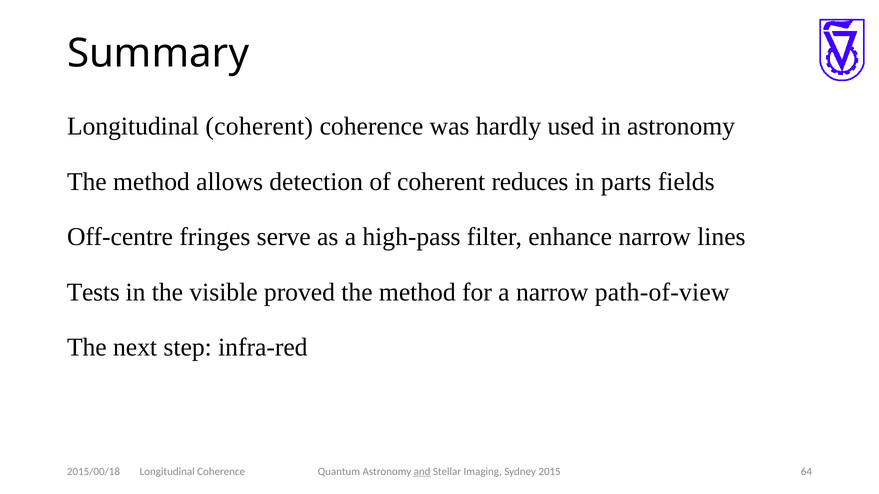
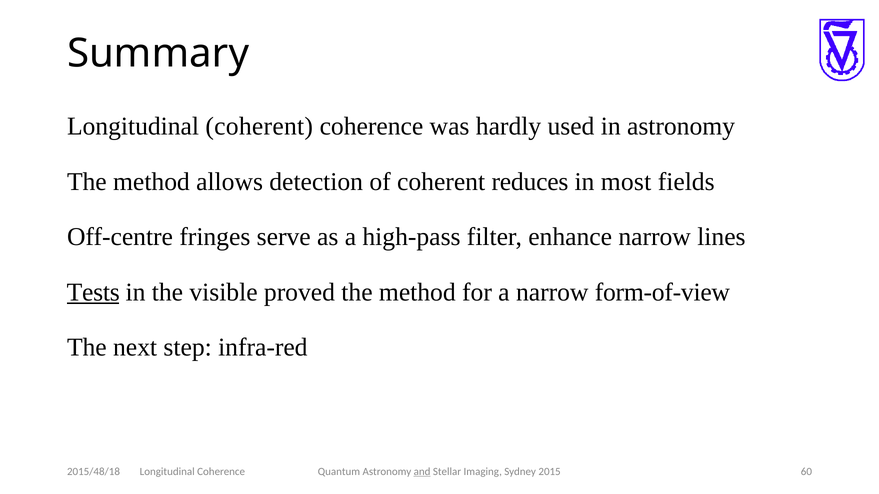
parts: parts -> most
Tests underline: none -> present
path-of-view: path-of-view -> form-of-view
64: 64 -> 60
2015/00/18: 2015/00/18 -> 2015/48/18
